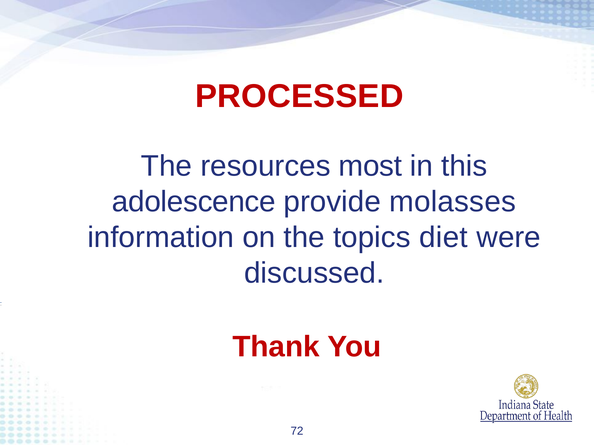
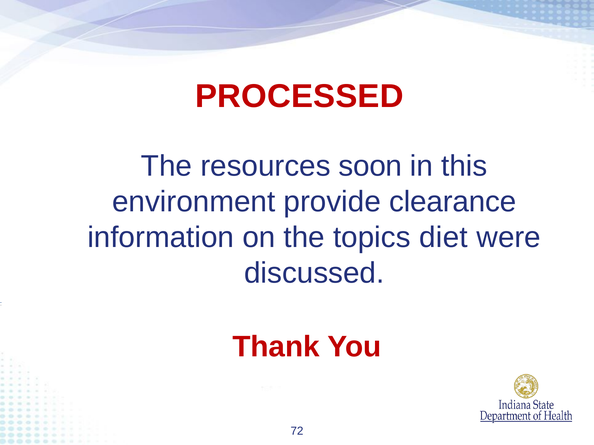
most: most -> soon
adolescence: adolescence -> environment
molasses: molasses -> clearance
